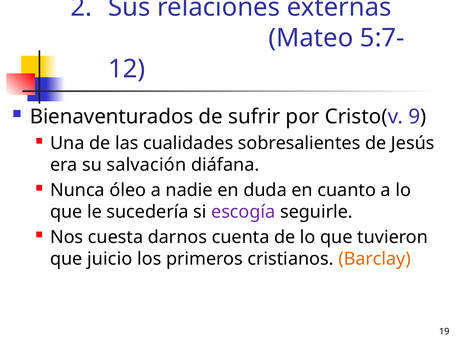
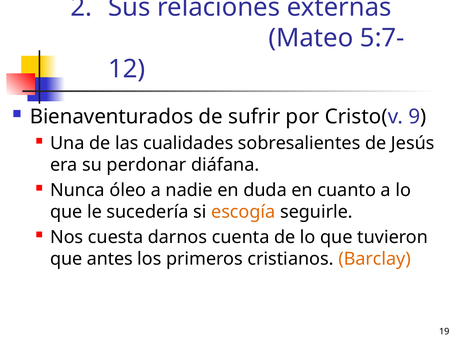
salvación: salvación -> perdonar
escogía colour: purple -> orange
juicio: juicio -> antes
